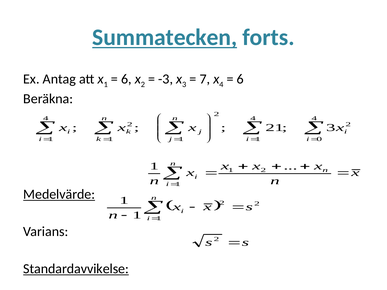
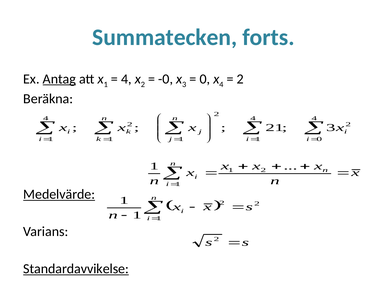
Summatecken underline: present -> none
Antag underline: none -> present
6 at (126, 79): 6 -> 4
-3: -3 -> -0
7 at (205, 79): 7 -> 0
6 at (240, 79): 6 -> 2
